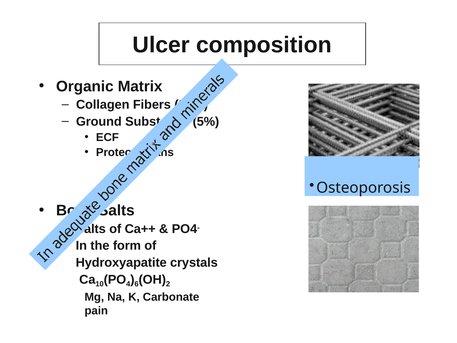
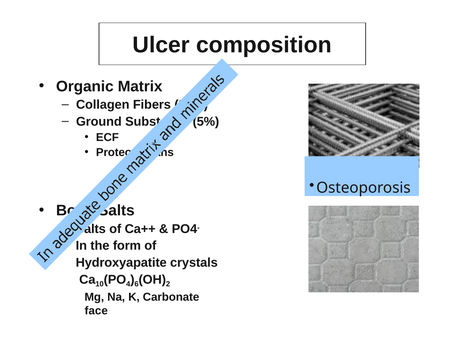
pain: pain -> face
